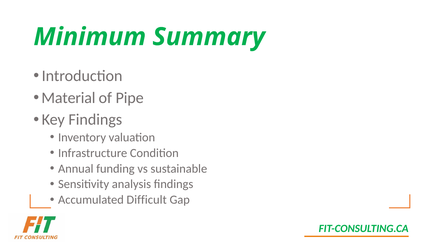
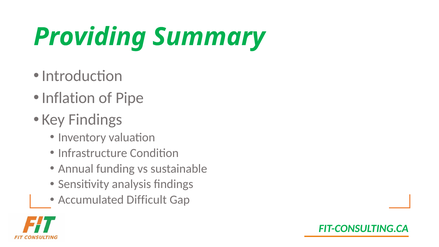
Minimum: Minimum -> Providing
Material: Material -> Inflation
